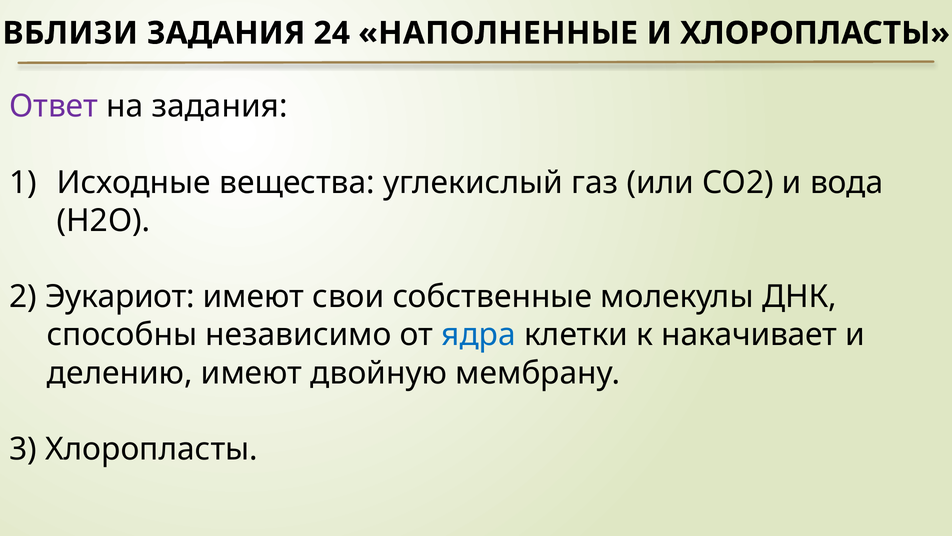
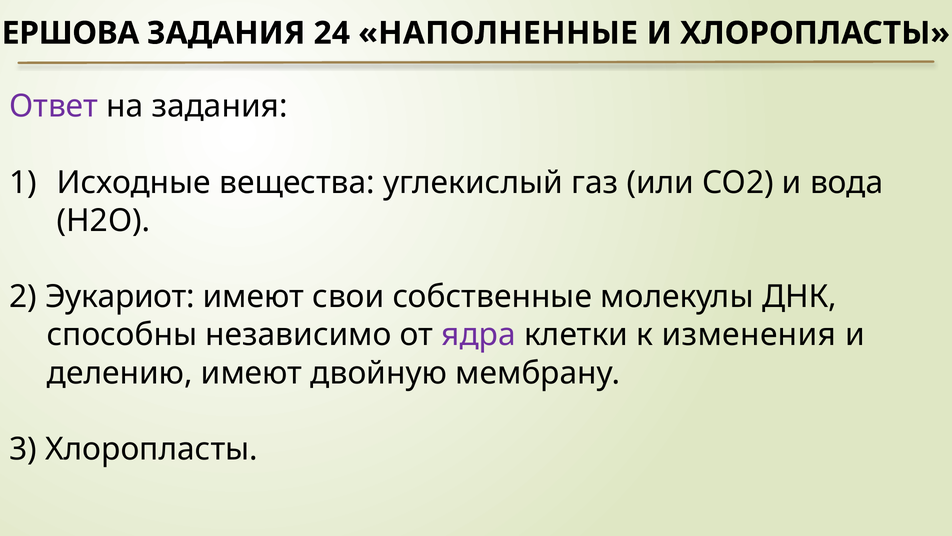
ВБЛИЗИ: ВБЛИЗИ -> ЕРШОВА
ядра colour: blue -> purple
накачивает: накачивает -> изменения
